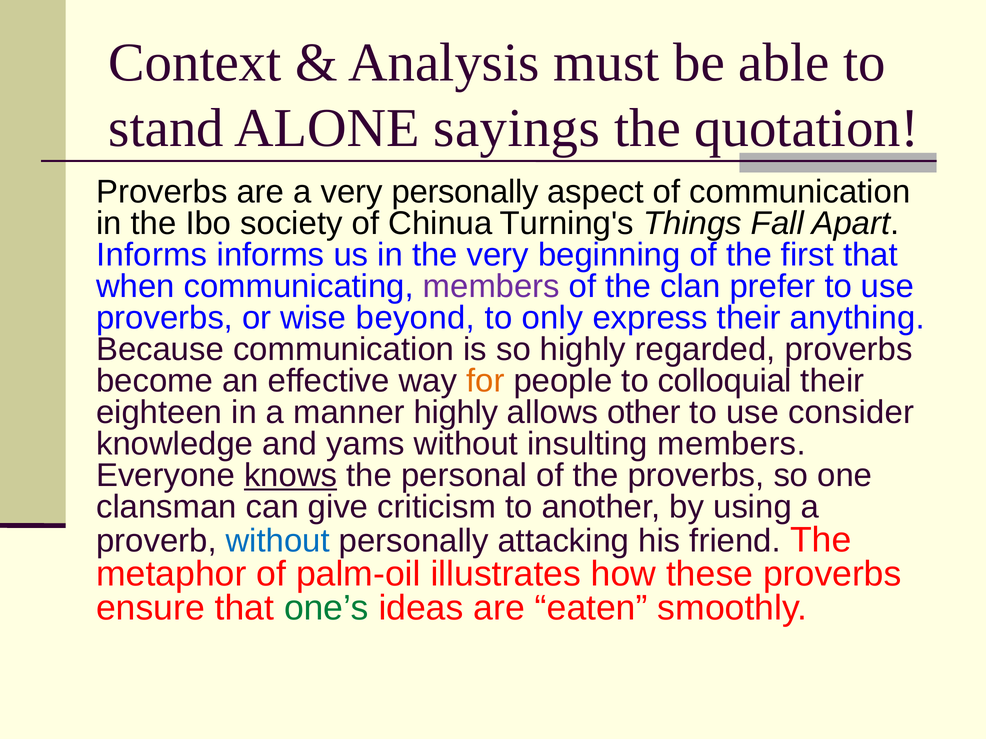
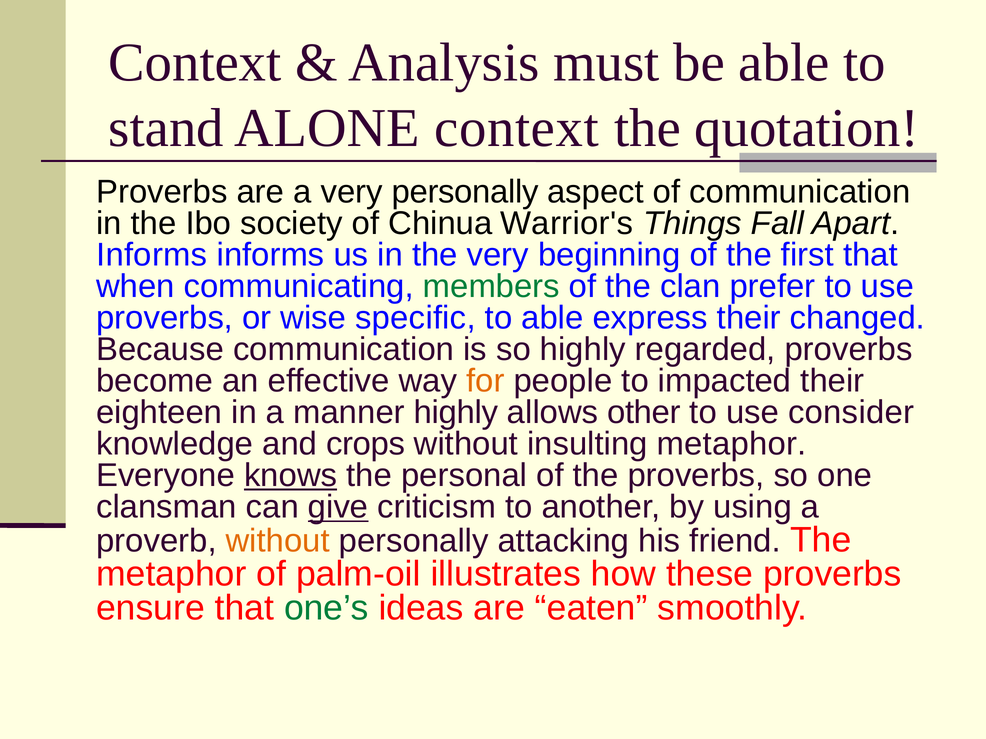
ALONE sayings: sayings -> context
Turning's: Turning's -> Warrior's
members at (491, 287) colour: purple -> green
beyond: beyond -> specific
to only: only -> able
anything: anything -> changed
colloquial: colloquial -> impacted
yams: yams -> crops
insulting members: members -> metaphor
give underline: none -> present
without at (278, 541) colour: blue -> orange
